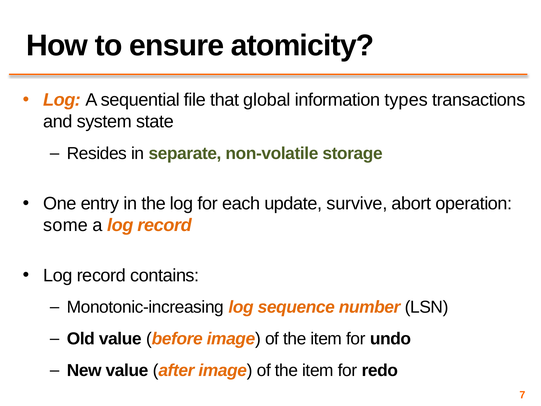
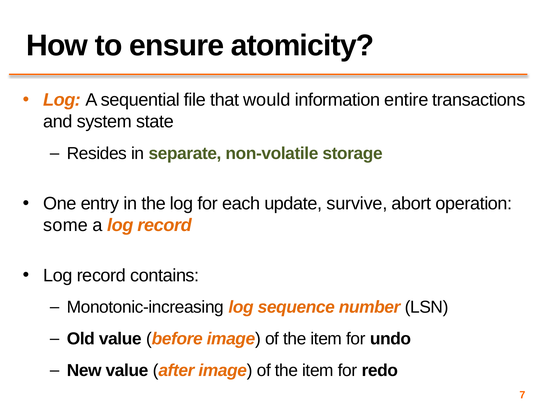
global: global -> would
types: types -> entire
